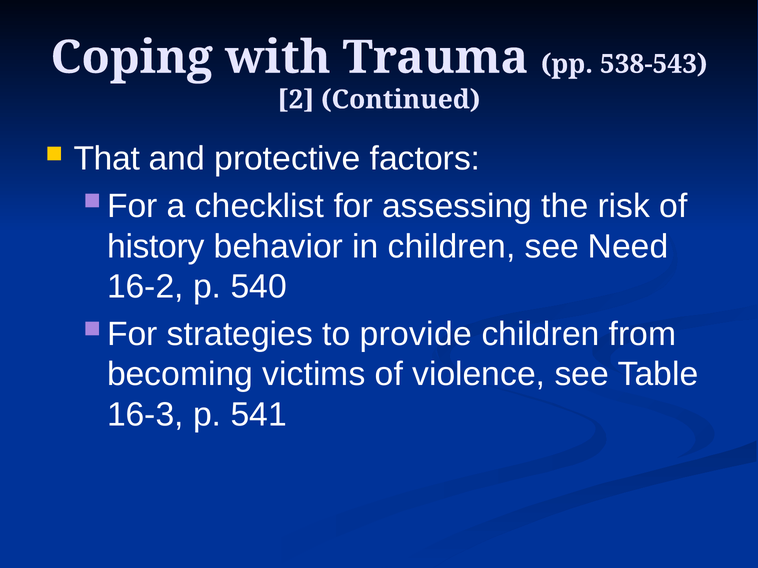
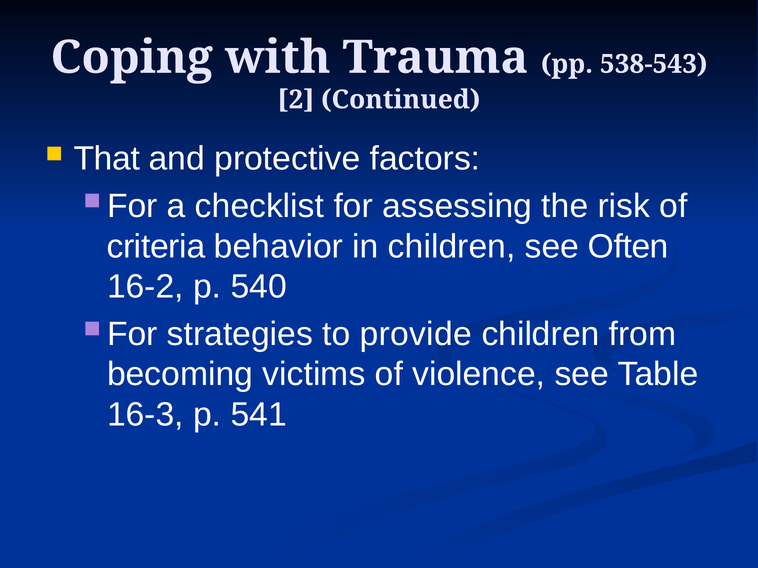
history: history -> criteria
Need: Need -> Often
